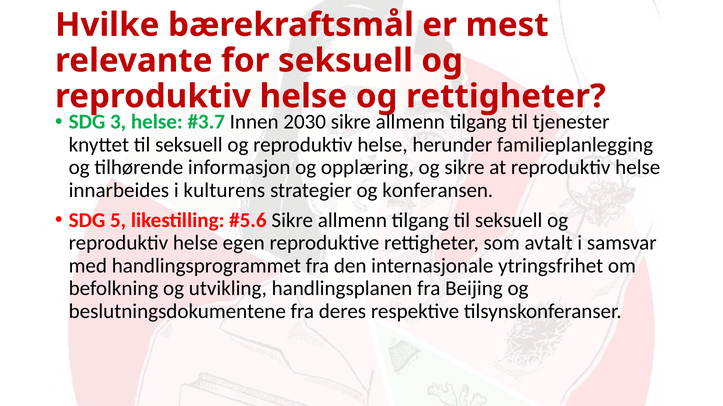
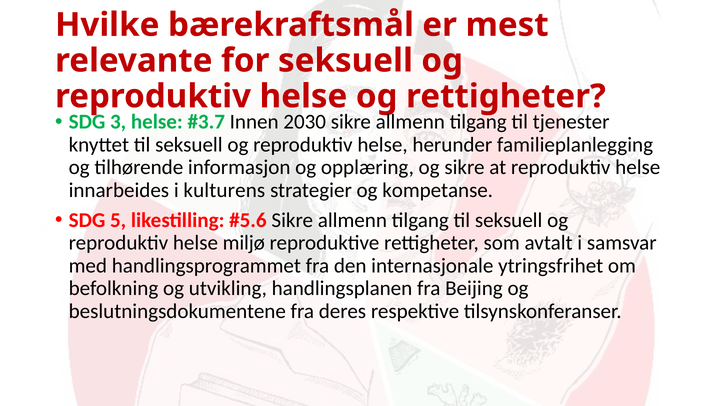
konferansen: konferansen -> kompetanse
egen: egen -> miljø
